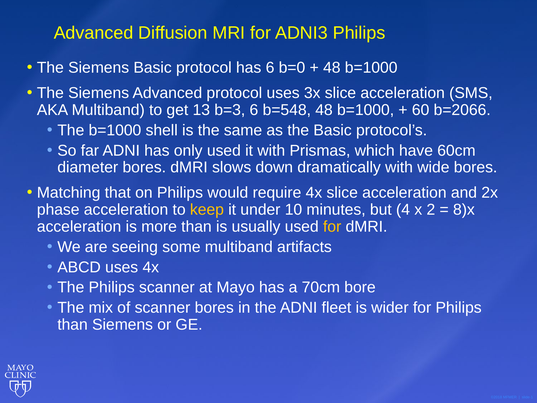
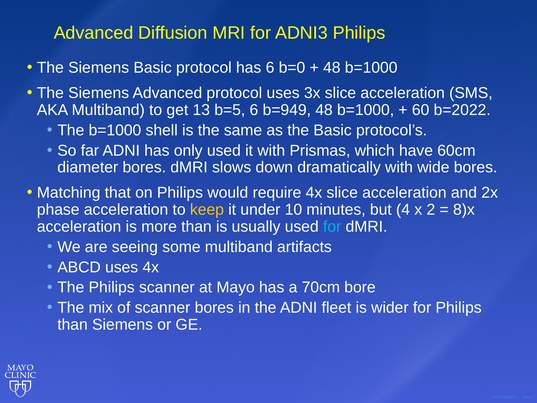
b=3: b=3 -> b=5
b=548: b=548 -> b=949
b=2066: b=2066 -> b=2022
for at (332, 226) colour: yellow -> light blue
